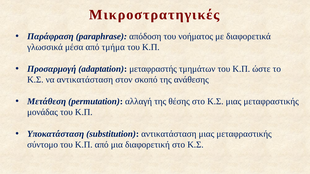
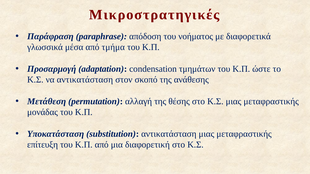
μεταφραστής: μεταφραστής -> condensation
σύντομο: σύντομο -> επίτευξη
